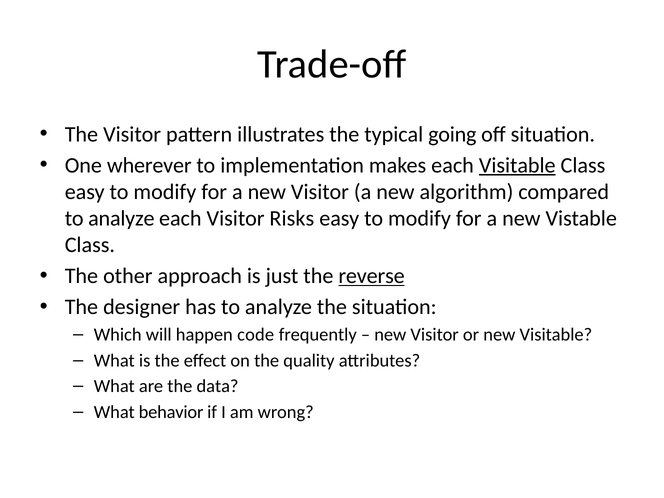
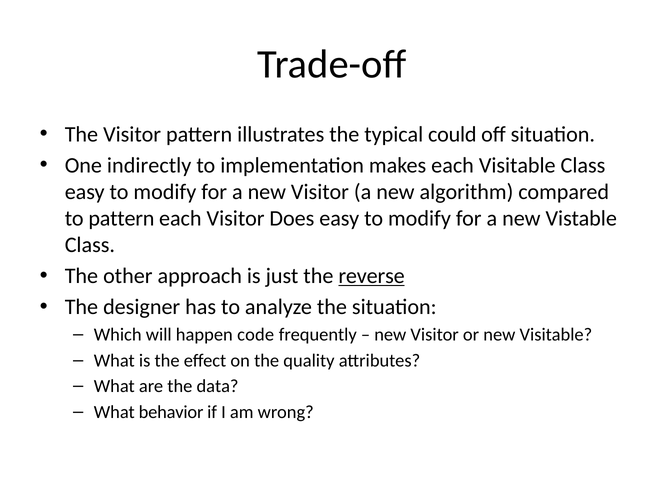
going: going -> could
wherever: wherever -> indirectly
Visitable at (517, 165) underline: present -> none
analyze at (121, 218): analyze -> pattern
Risks: Risks -> Does
